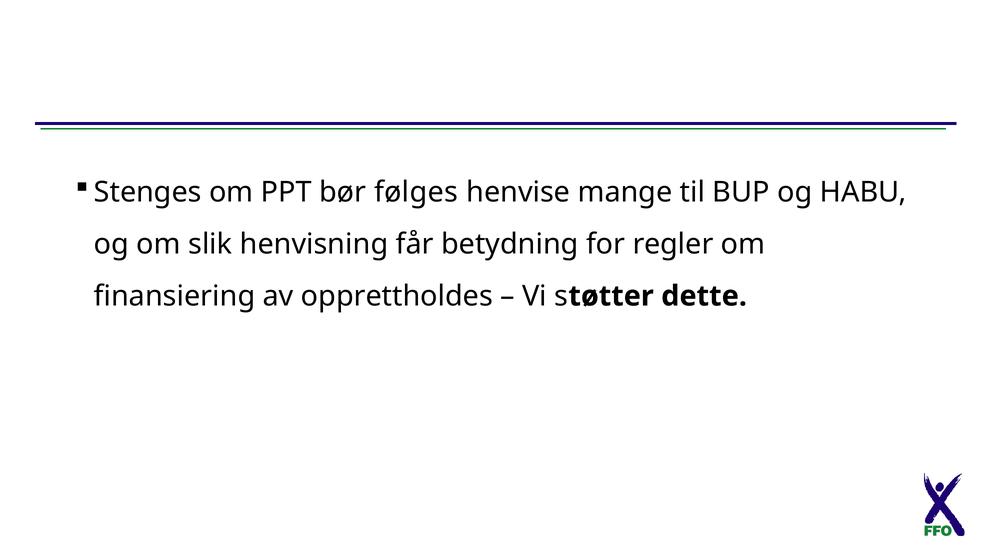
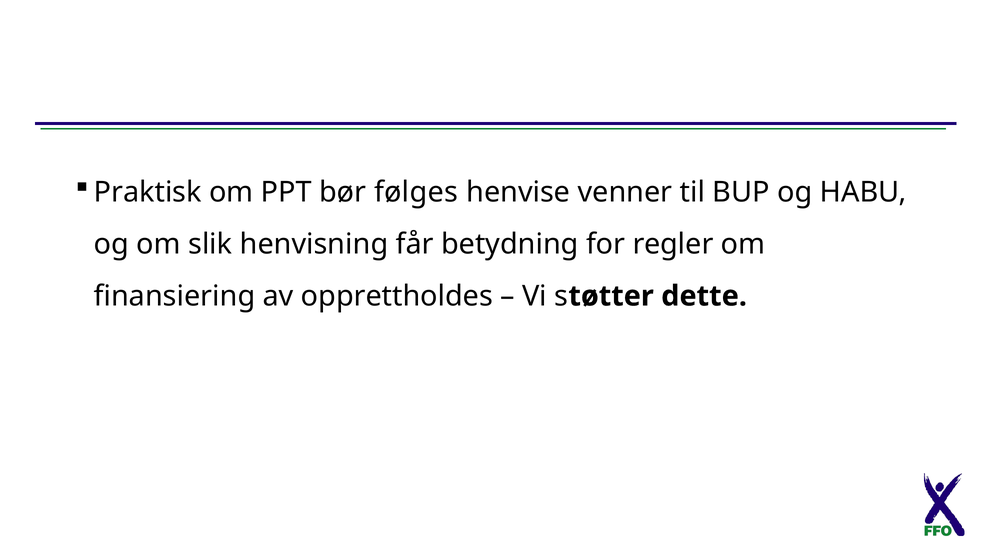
Stenges: Stenges -> Praktisk
mange: mange -> venner
